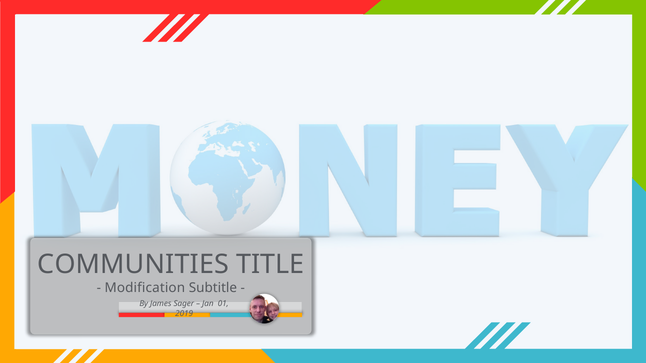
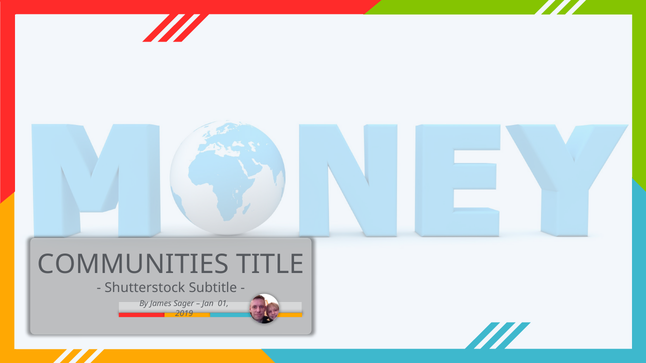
Modification: Modification -> Shutterstock
